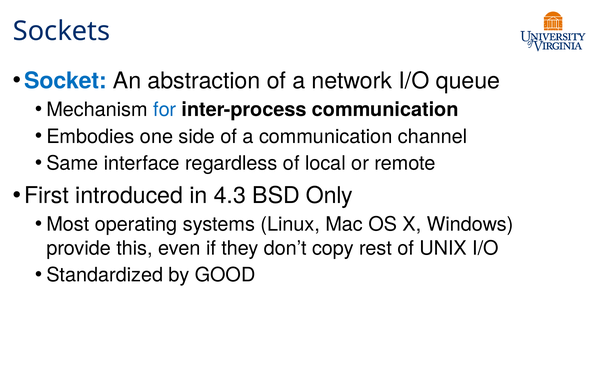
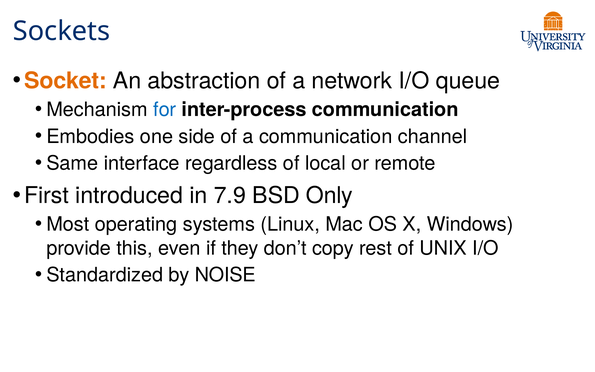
Socket colour: blue -> orange
4.3: 4.3 -> 7.9
GOOD: GOOD -> NOISE
